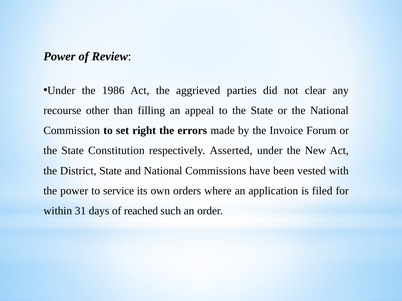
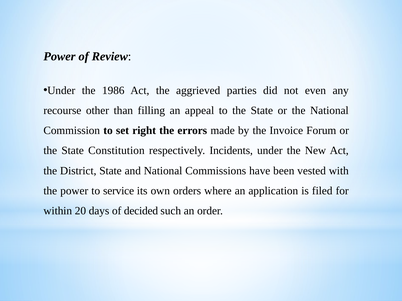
clear: clear -> even
Asserted: Asserted -> Incidents
31: 31 -> 20
reached: reached -> decided
